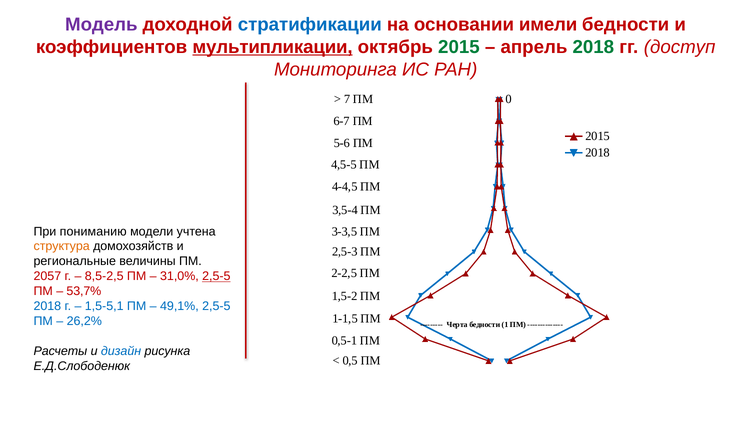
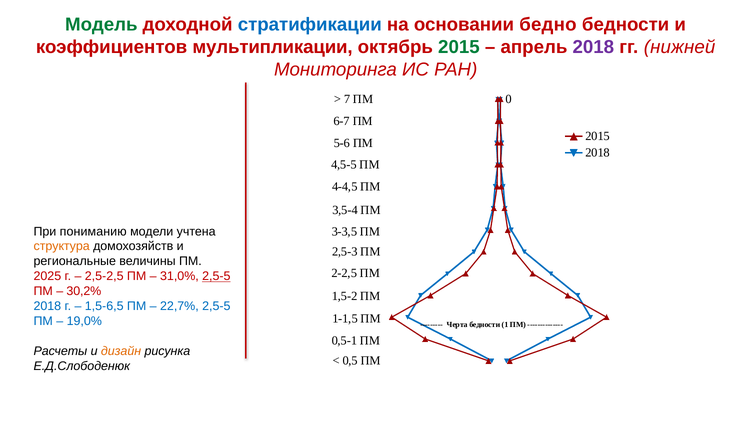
Модель colour: purple -> green
имели: имели -> бедно
мультипликации underline: present -> none
2018 at (593, 47) colour: green -> purple
доступ: доступ -> нижней
2057: 2057 -> 2025
8,5-2,5: 8,5-2,5 -> 2,5-2,5
53,7%: 53,7% -> 30,2%
1,5-5,1: 1,5-5,1 -> 1,5-6,5
49,1%: 49,1% -> 22,7%
26,2%: 26,2% -> 19,0%
дизайн colour: blue -> orange
